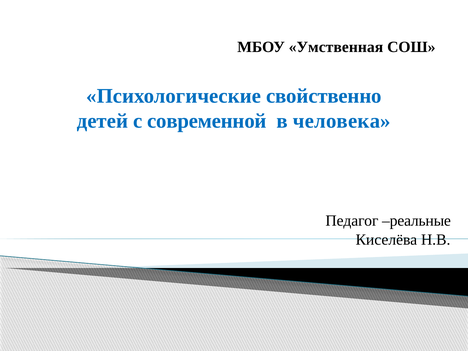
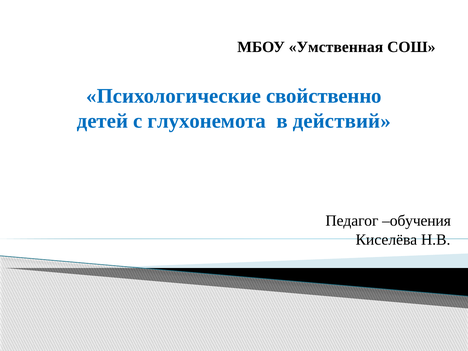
современной: современной -> глухонемота
человека: человека -> действий
реальные: реальные -> обучения
